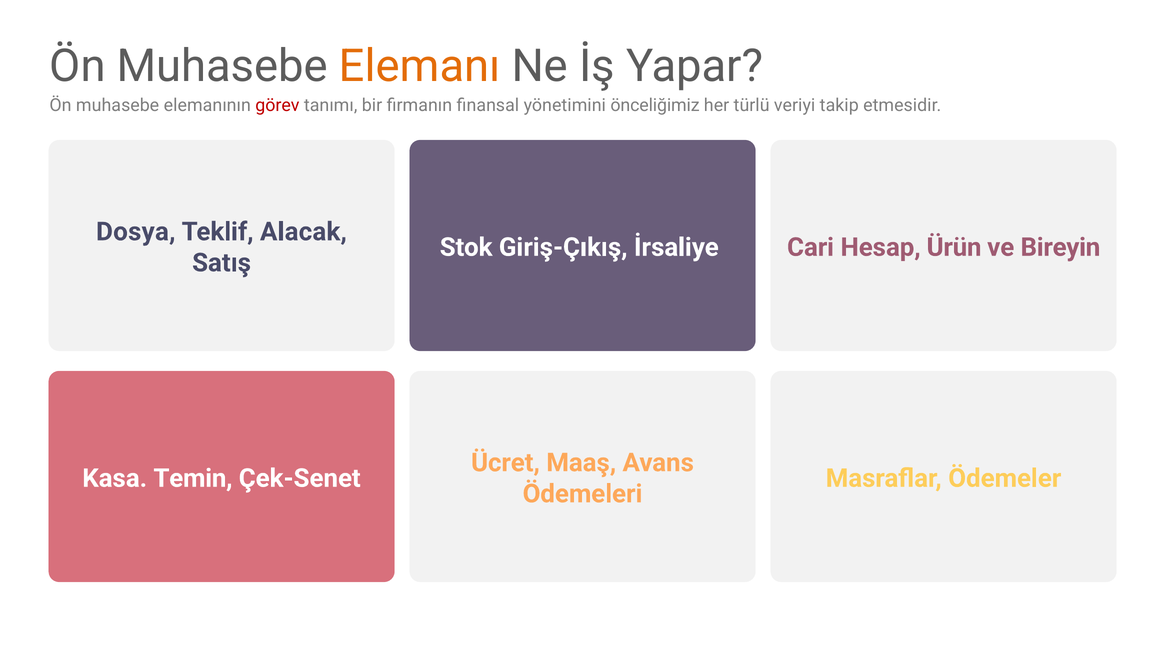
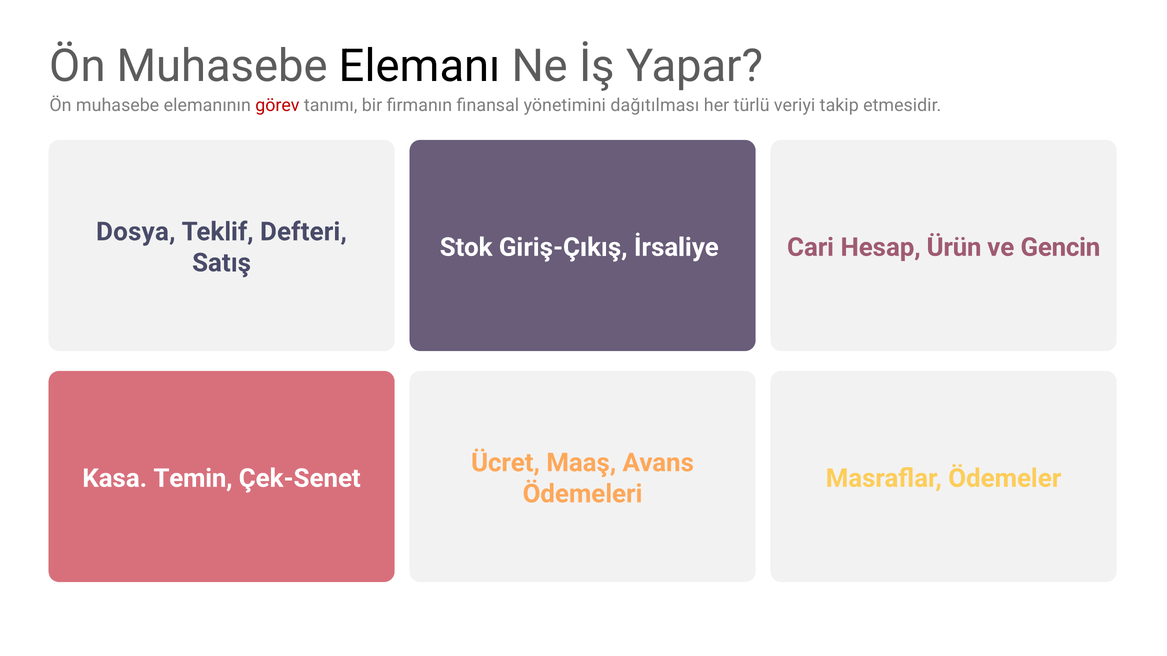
Elemanı colour: orange -> black
önceliğimiz: önceliğimiz -> dağıtılması
Alacak: Alacak -> Defteri
Bireyin: Bireyin -> Gencin
